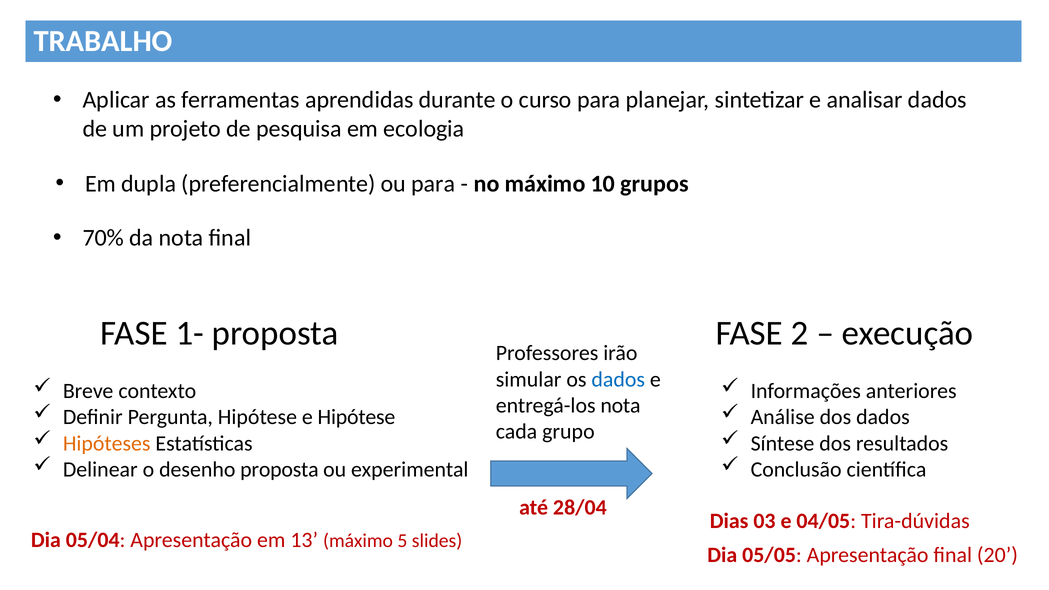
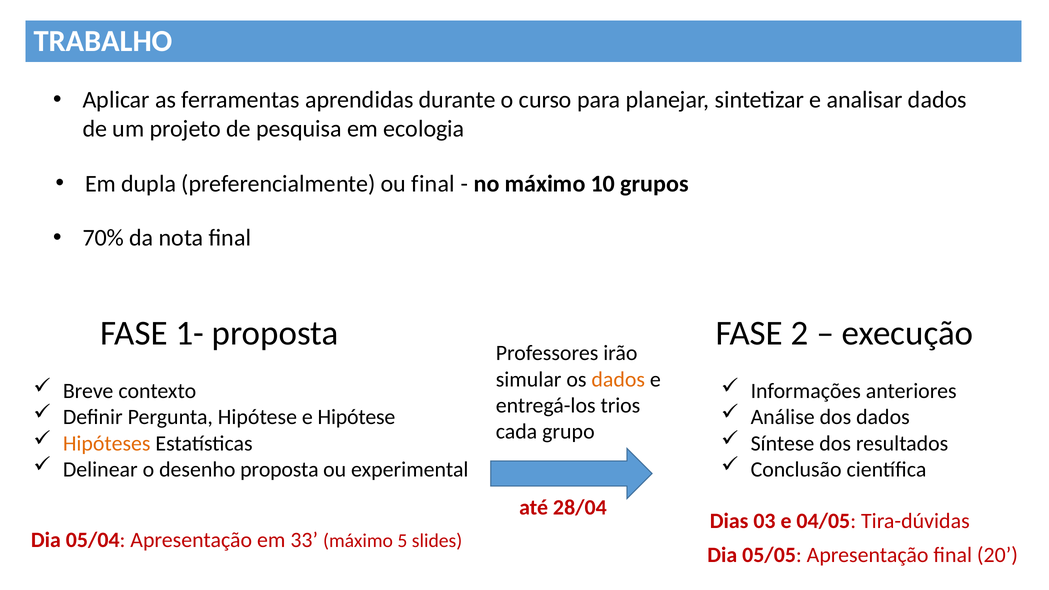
ou para: para -> final
dados at (618, 379) colour: blue -> orange
entregá-los nota: nota -> trios
13: 13 -> 33
